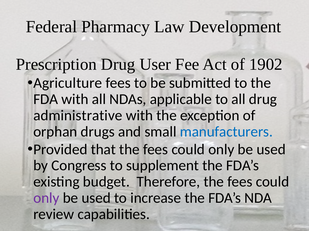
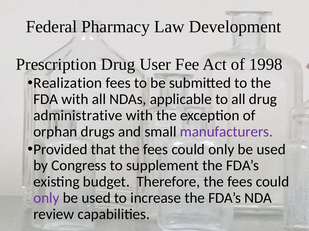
1902: 1902 -> 1998
Agriculture: Agriculture -> Realization
manufacturers colour: blue -> purple
